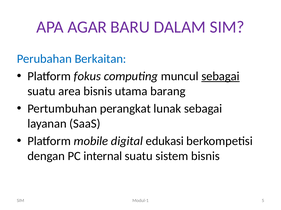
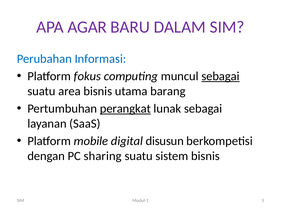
Berkaitan: Berkaitan -> Informasi
perangkat underline: none -> present
edukasi: edukasi -> disusun
internal: internal -> sharing
